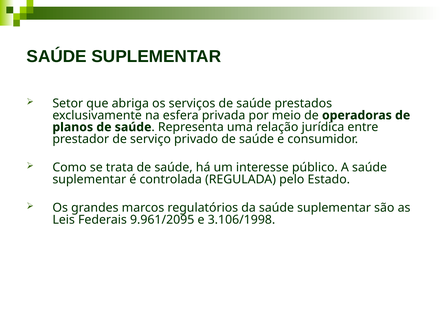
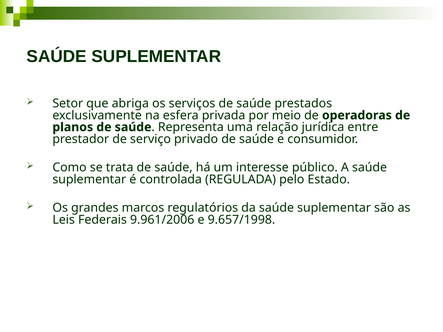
9.961/2095: 9.961/2095 -> 9.961/2006
3.106/1998: 3.106/1998 -> 9.657/1998
